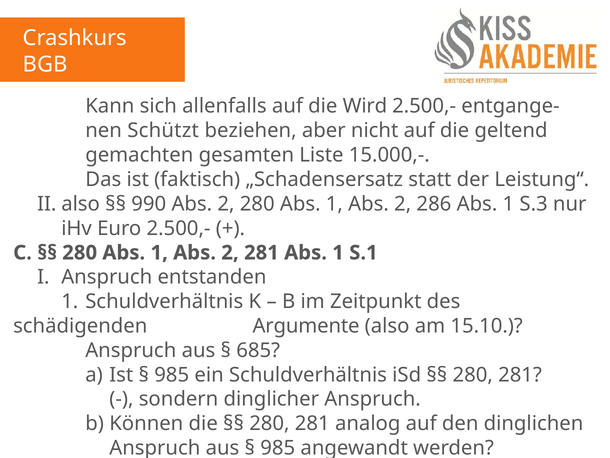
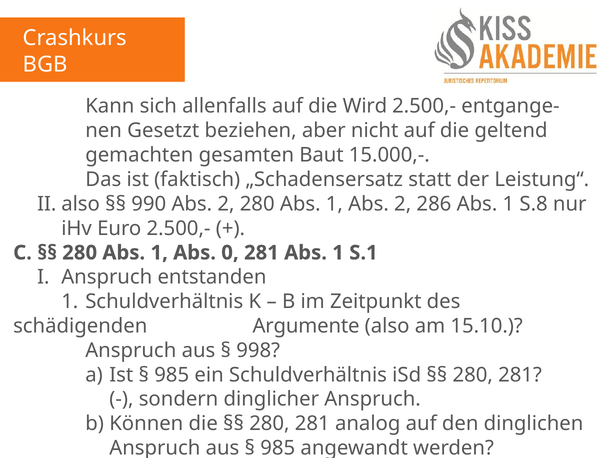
Schützt: Schützt -> Gesetzt
Liste: Liste -> Baut
S.3: S.3 -> S.8
2 at (230, 252): 2 -> 0
685: 685 -> 998
